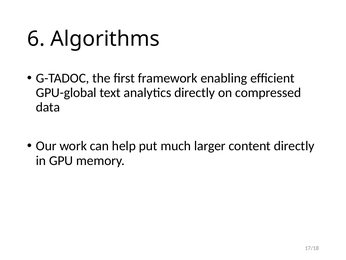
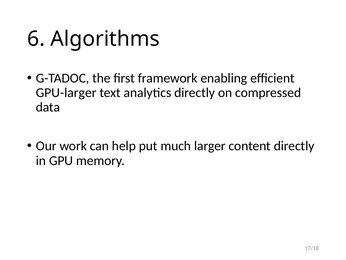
GPU-global: GPU-global -> GPU-larger
